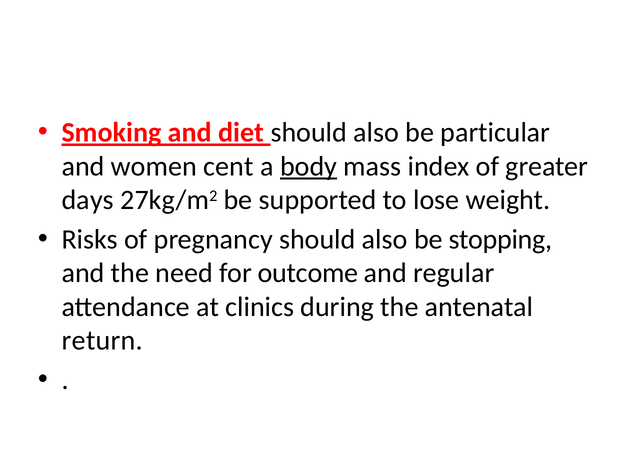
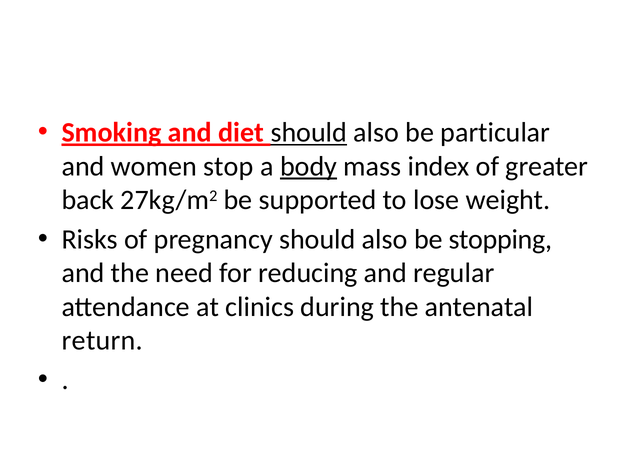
should at (309, 133) underline: none -> present
cent: cent -> stop
days: days -> back
outcome: outcome -> reducing
